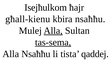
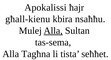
Isejħulkom: Isejħulkom -> Apokalissi
tas-sema underline: present -> none
Alla Nsaħħu: Nsaħħu -> Tagħna
qaddej: qaddej -> seħħet
